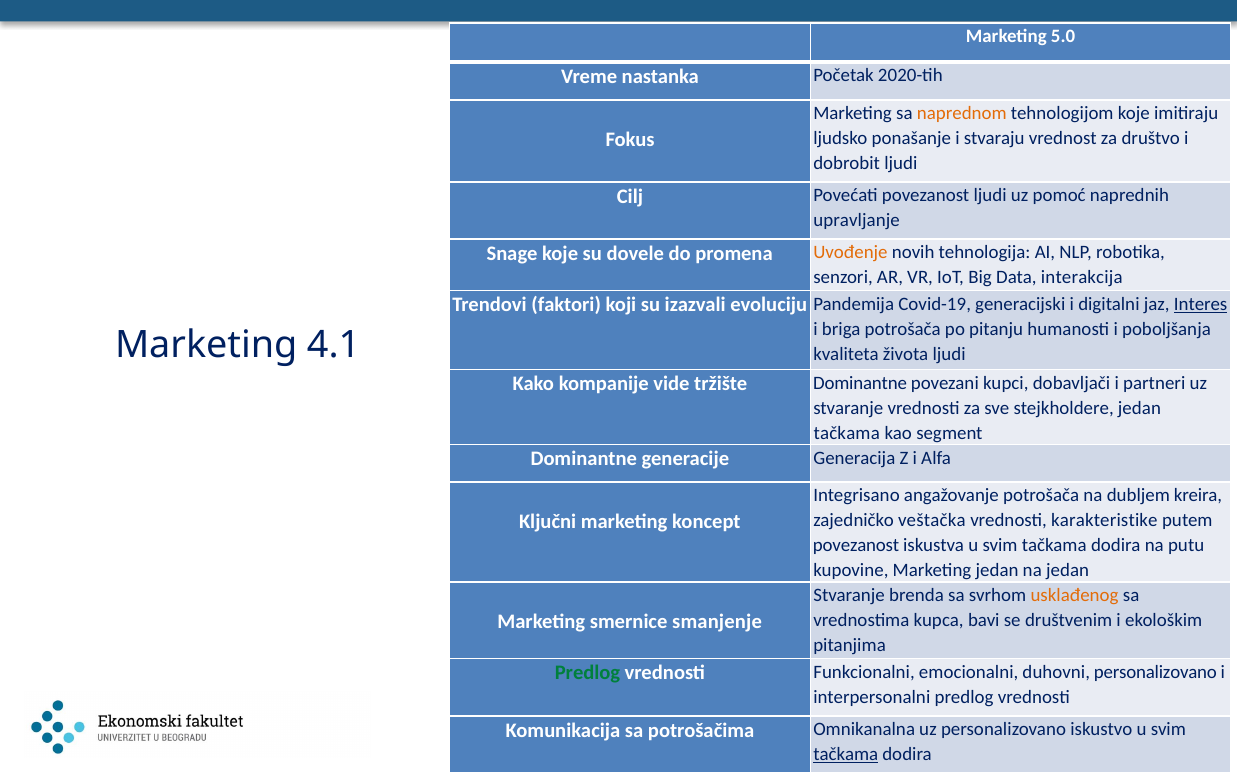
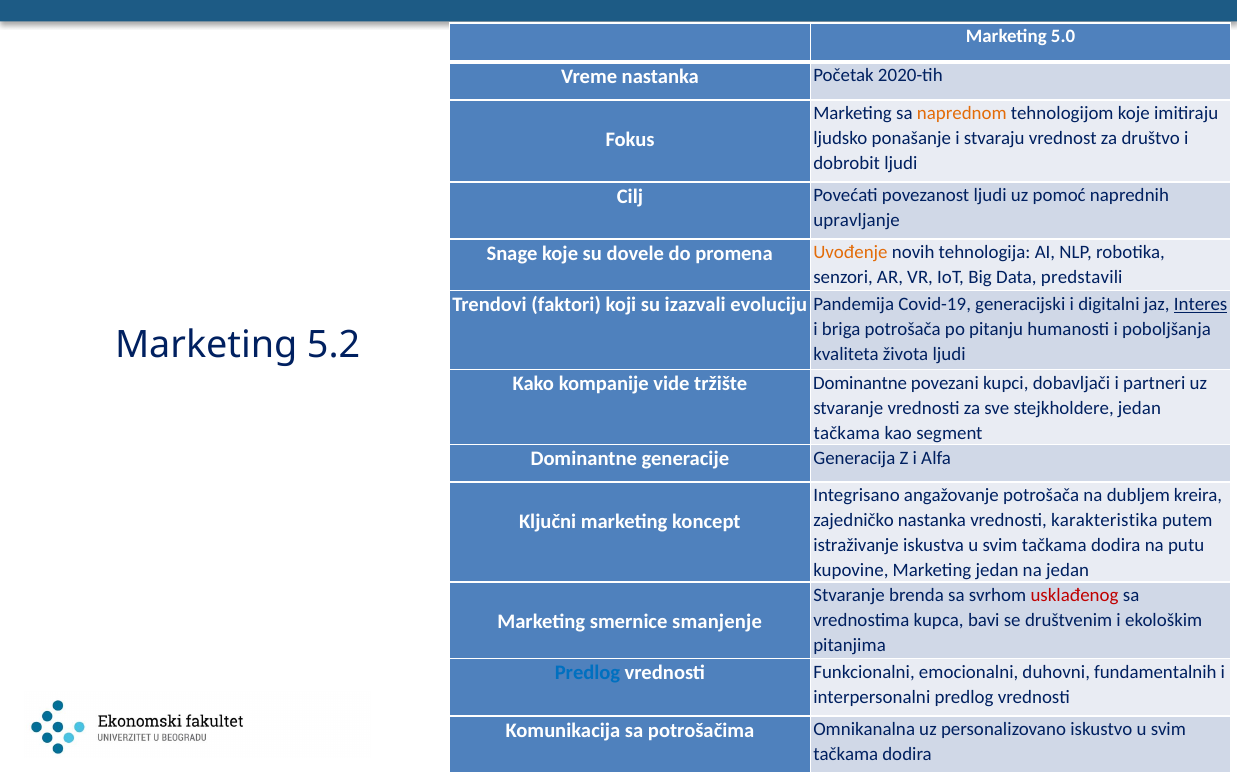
interakcija: interakcija -> predstavili
4.1: 4.1 -> 5.2
zajedničko veštačka: veštačka -> nastanka
karakteristike: karakteristike -> karakteristika
povezanost at (856, 546): povezanost -> istraživanje
usklađenog colour: orange -> red
Predlog at (587, 673) colour: green -> blue
duhovni personalizovano: personalizovano -> fundamentalnih
tačkama at (846, 754) underline: present -> none
